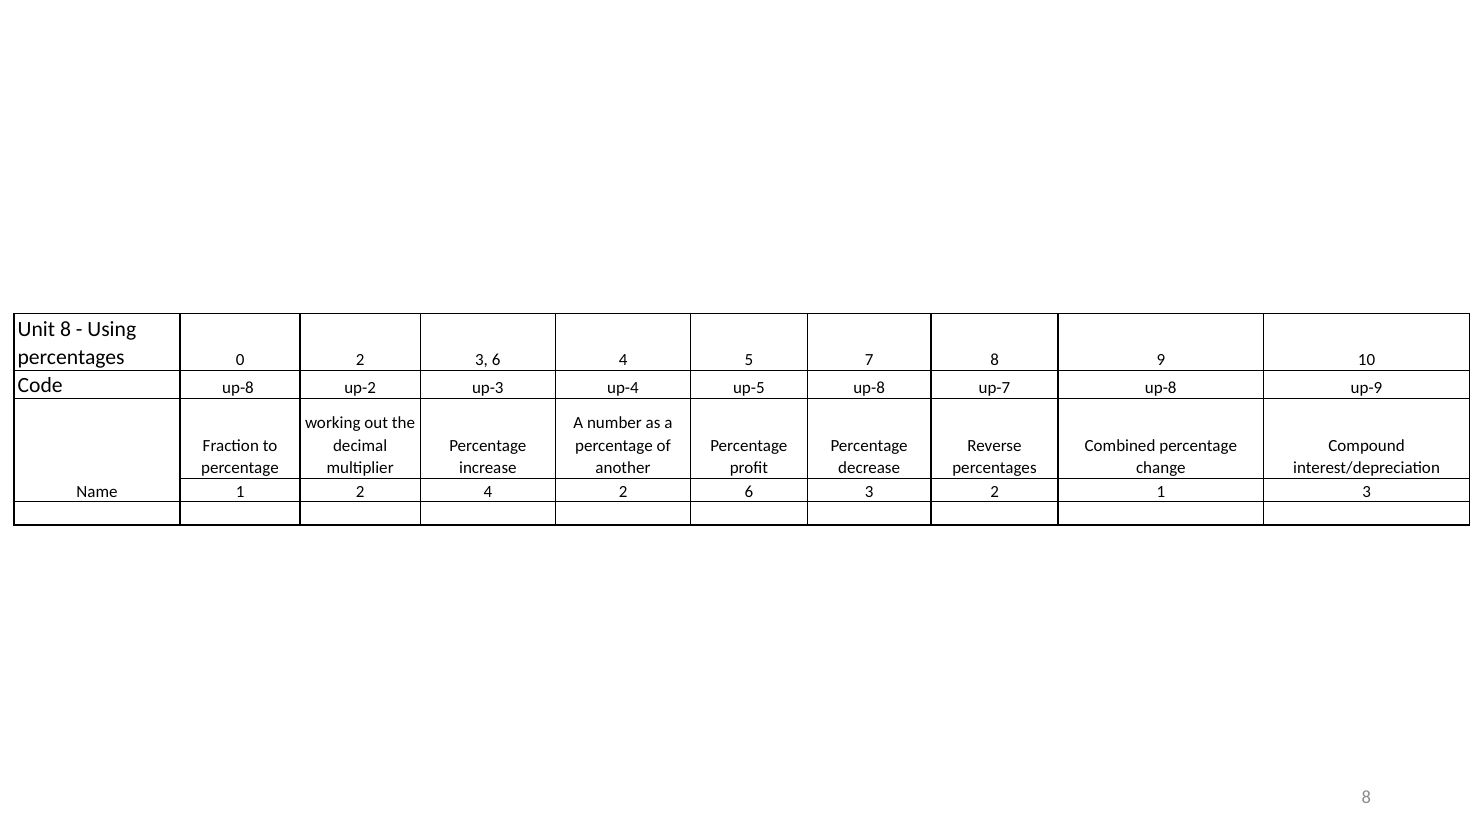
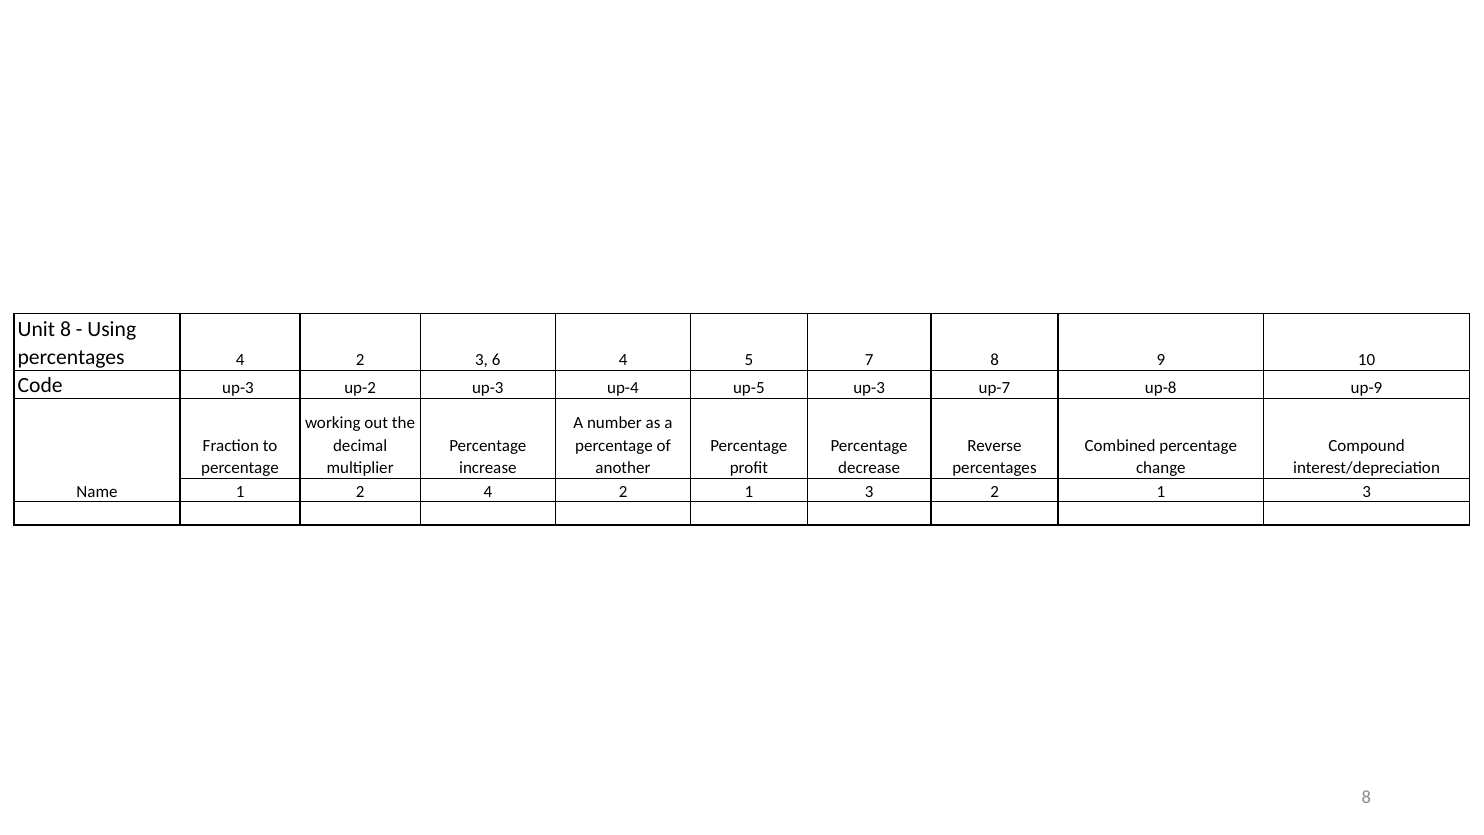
percentages 0: 0 -> 4
Code up-8: up-8 -> up-3
up-5 up-8: up-8 -> up-3
4 2 6: 6 -> 1
